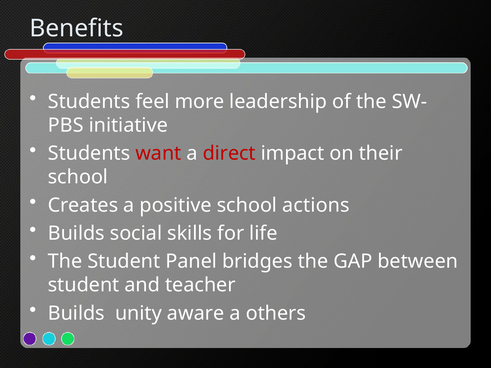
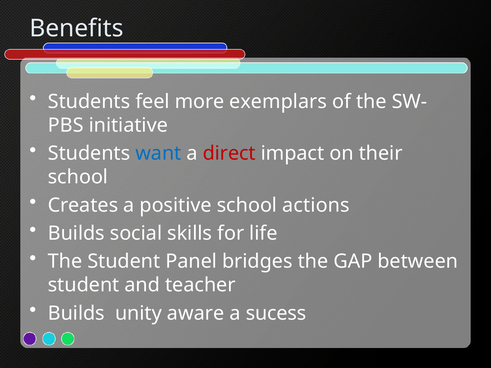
leadership: leadership -> exemplars
want colour: red -> blue
others: others -> sucess
